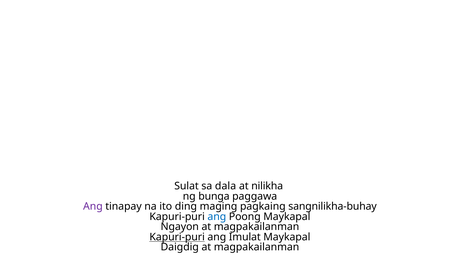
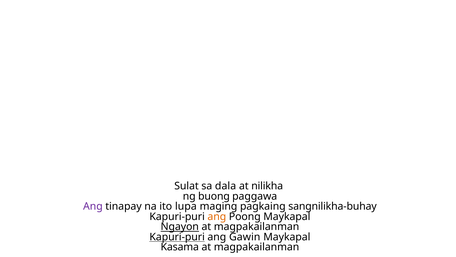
bunga: bunga -> buong
ding: ding -> lupa
ang at (217, 216) colour: blue -> orange
Ngayon underline: none -> present
Imulat: Imulat -> Gawin
Daigdig: Daigdig -> Kasama
